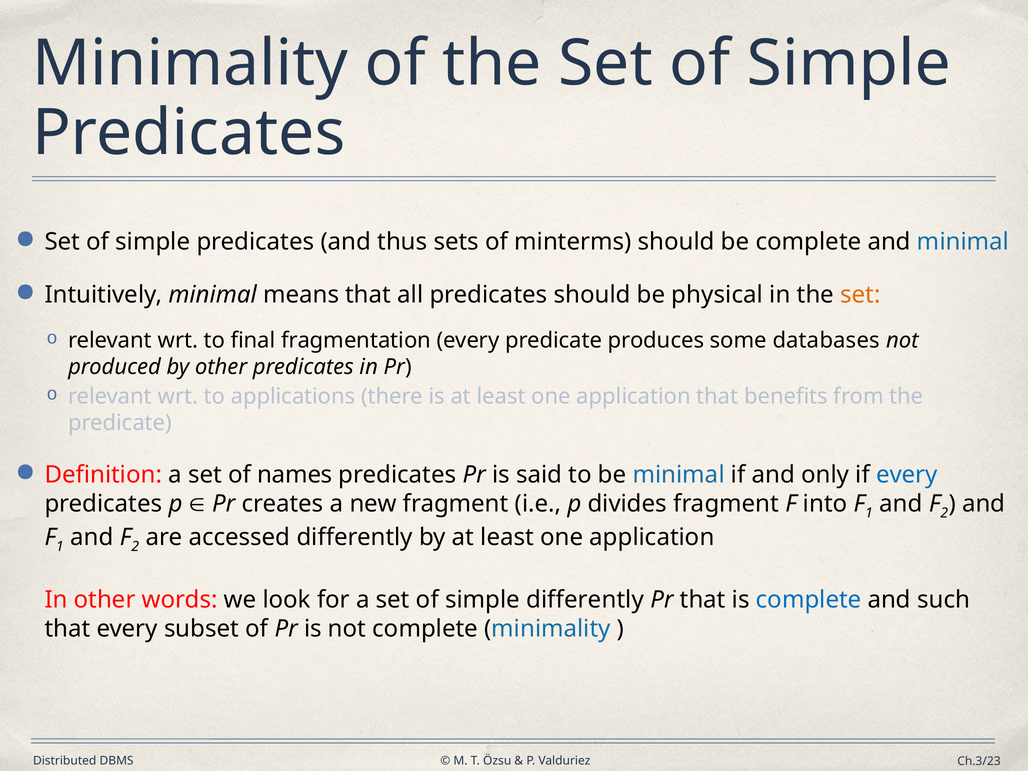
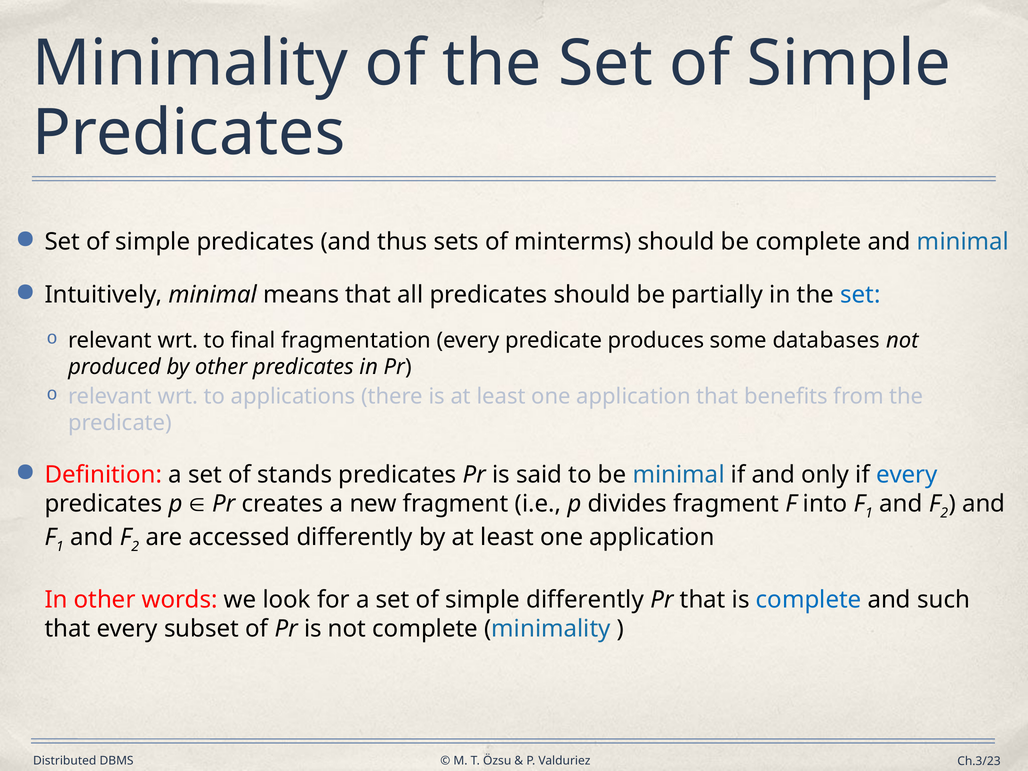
physical: physical -> partially
set at (860, 295) colour: orange -> blue
names: names -> stands
